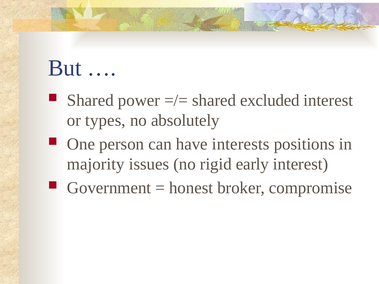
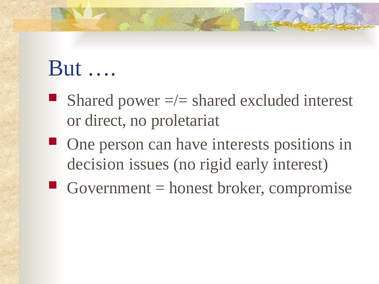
types: types -> direct
absolutely: absolutely -> proletariat
majority: majority -> decision
